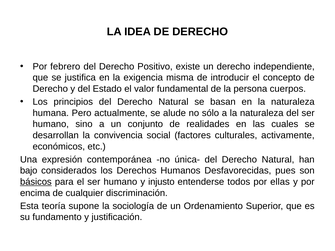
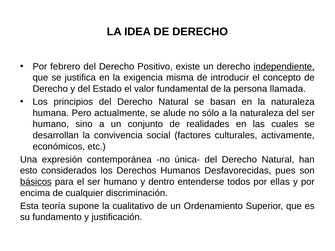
independiente underline: none -> present
cuerpos: cuerpos -> llamada
bajo: bajo -> esto
injusto: injusto -> dentro
sociología: sociología -> cualitativo
